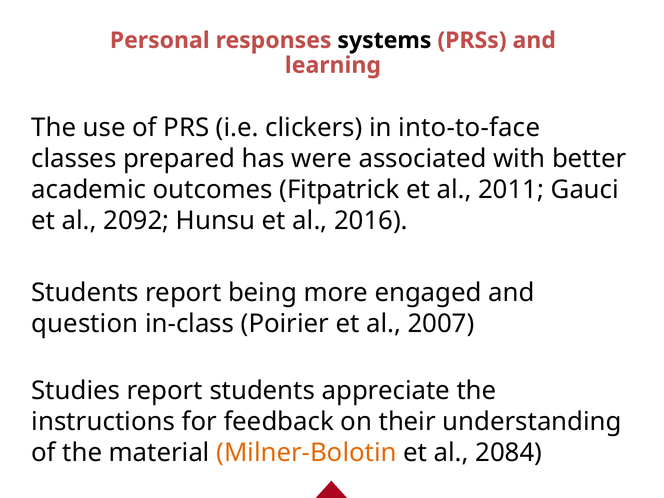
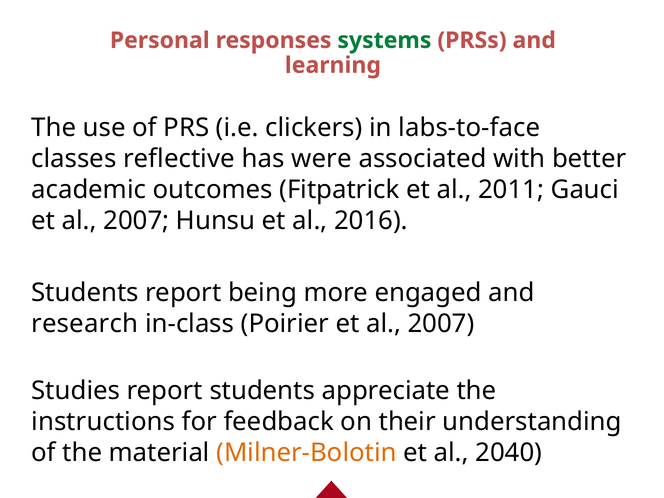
systems colour: black -> green
into-to-face: into-to-face -> labs-to-face
prepared: prepared -> reflective
2092 at (136, 221): 2092 -> 2007
question: question -> research
2084: 2084 -> 2040
